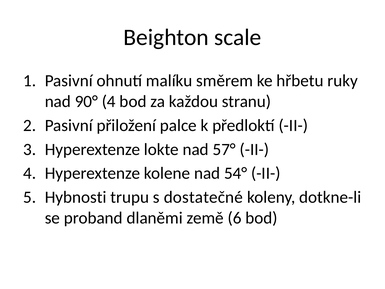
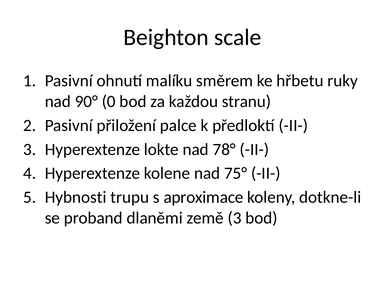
90° 4: 4 -> 0
57°: 57° -> 78°
54°: 54° -> 75°
dostatečné: dostatečné -> aproximace
země 6: 6 -> 3
